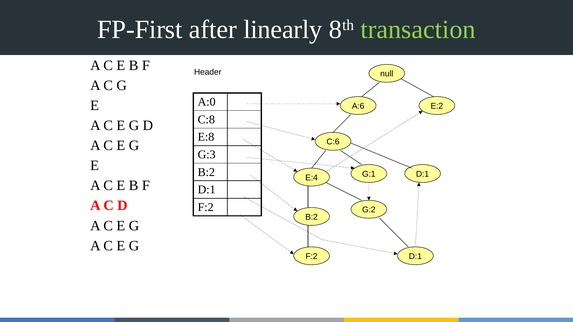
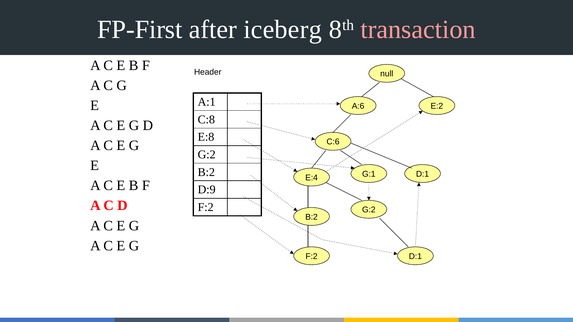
linearly: linearly -> iceberg
transaction colour: light green -> pink
A:0: A:0 -> A:1
G:3 at (207, 155): G:3 -> G:2
D:1 at (207, 190): D:1 -> D:9
